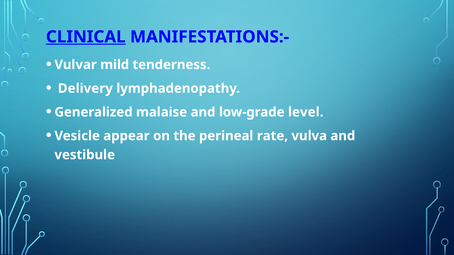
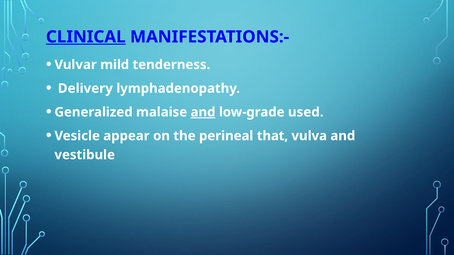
and at (203, 112) underline: none -> present
level: level -> used
rate: rate -> that
